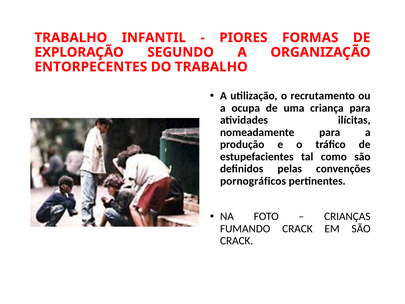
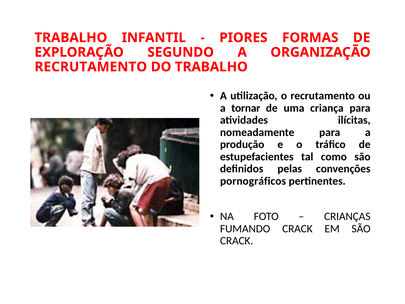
ENTORPECENTES at (91, 67): ENTORPECENTES -> RECRUTAMENTO
ocupa: ocupa -> tornar
